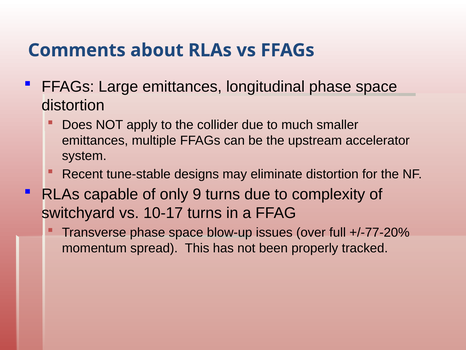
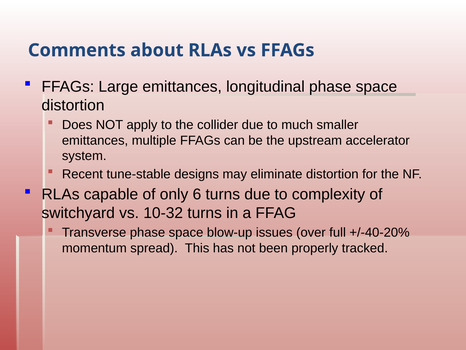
9: 9 -> 6
10-17: 10-17 -> 10-32
+/-77-20%: +/-77-20% -> +/-40-20%
